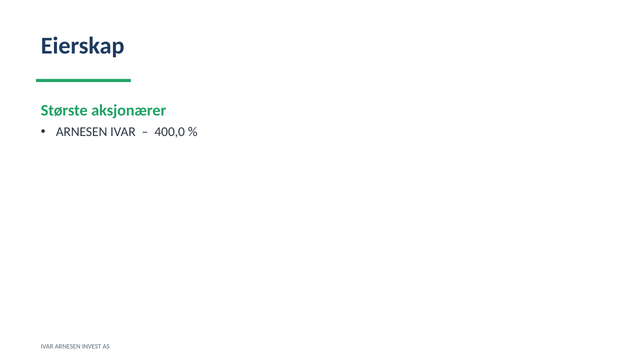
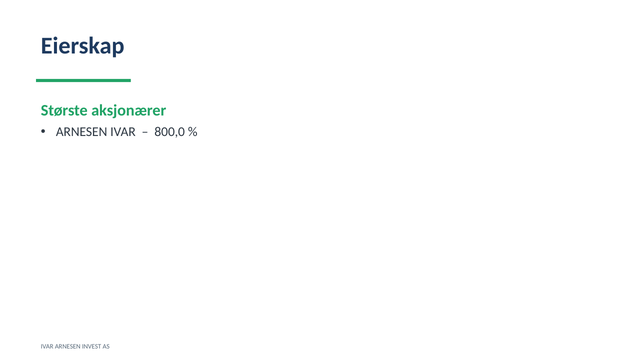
400,0: 400,0 -> 800,0
